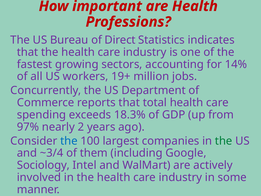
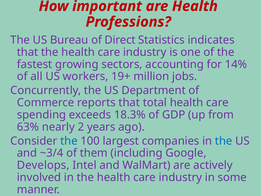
97%: 97% -> 63%
the at (224, 141) colour: green -> blue
Sociology: Sociology -> Develops
